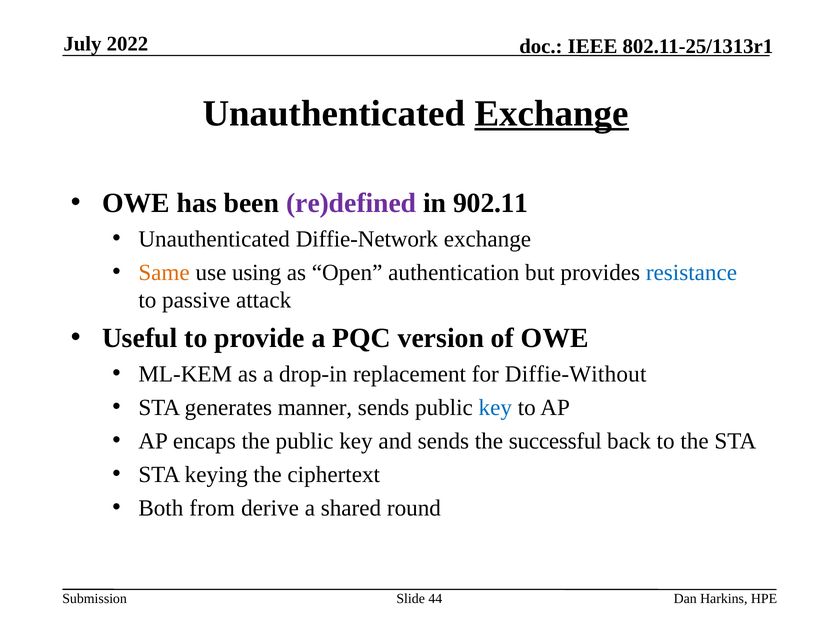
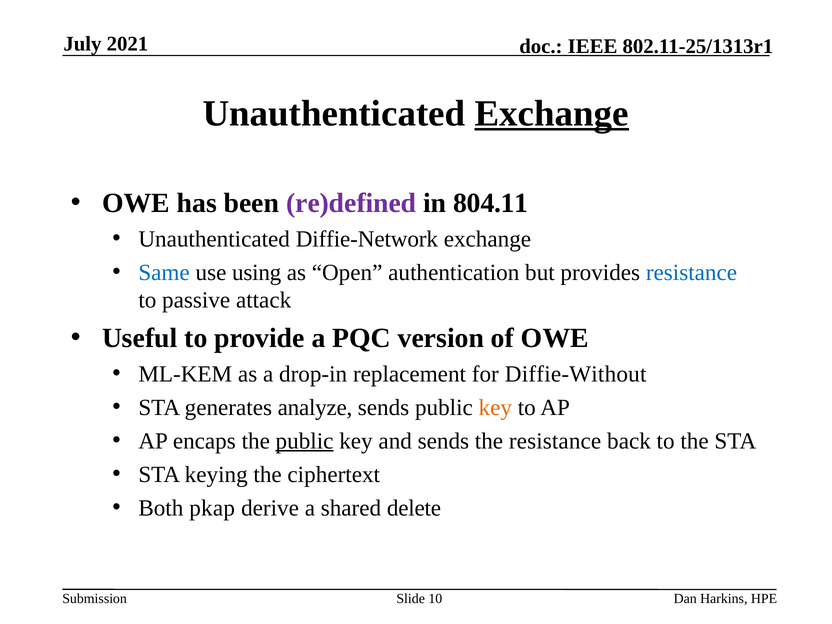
2022: 2022 -> 2021
902.11: 902.11 -> 804.11
Same colour: orange -> blue
manner: manner -> analyze
key at (495, 407) colour: blue -> orange
public at (305, 441) underline: none -> present
the successful: successful -> resistance
from: from -> pkap
round: round -> delete
44: 44 -> 10
